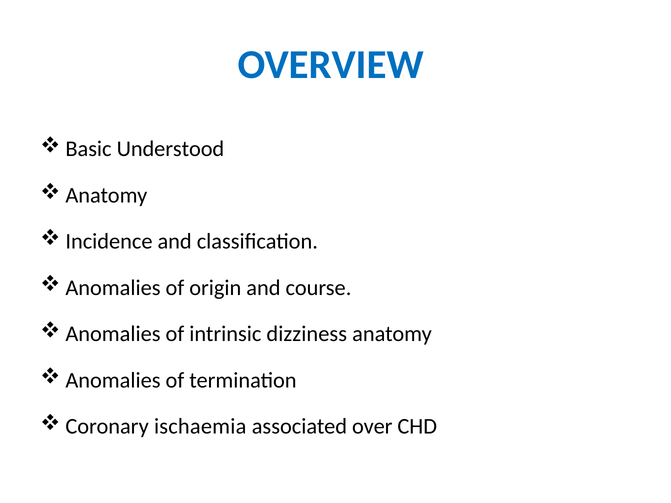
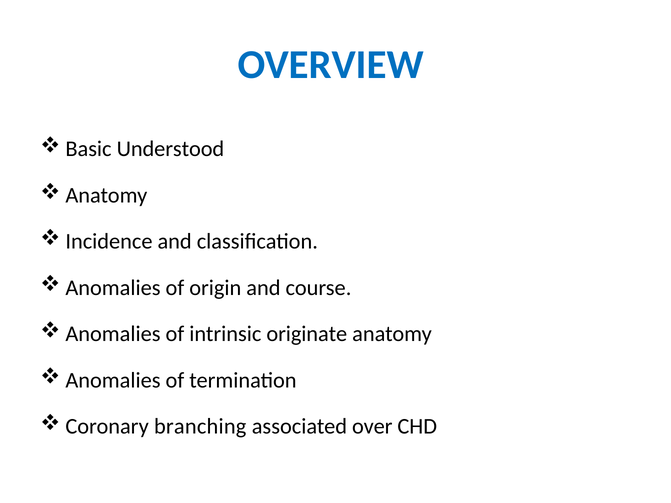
dizziness: dizziness -> originate
ischaemia: ischaemia -> branching
